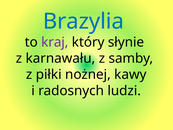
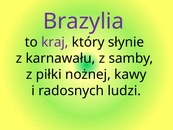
Brazylia colour: blue -> purple
